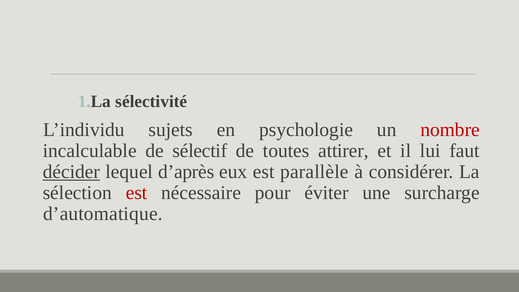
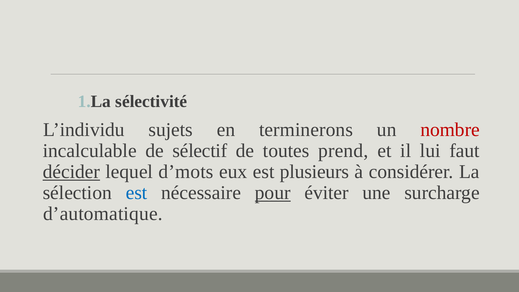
psychologie: psychologie -> terminerons
attirer: attirer -> prend
d’après: d’après -> d’mots
parallèle: parallèle -> plusieurs
est at (137, 193) colour: red -> blue
pour underline: none -> present
